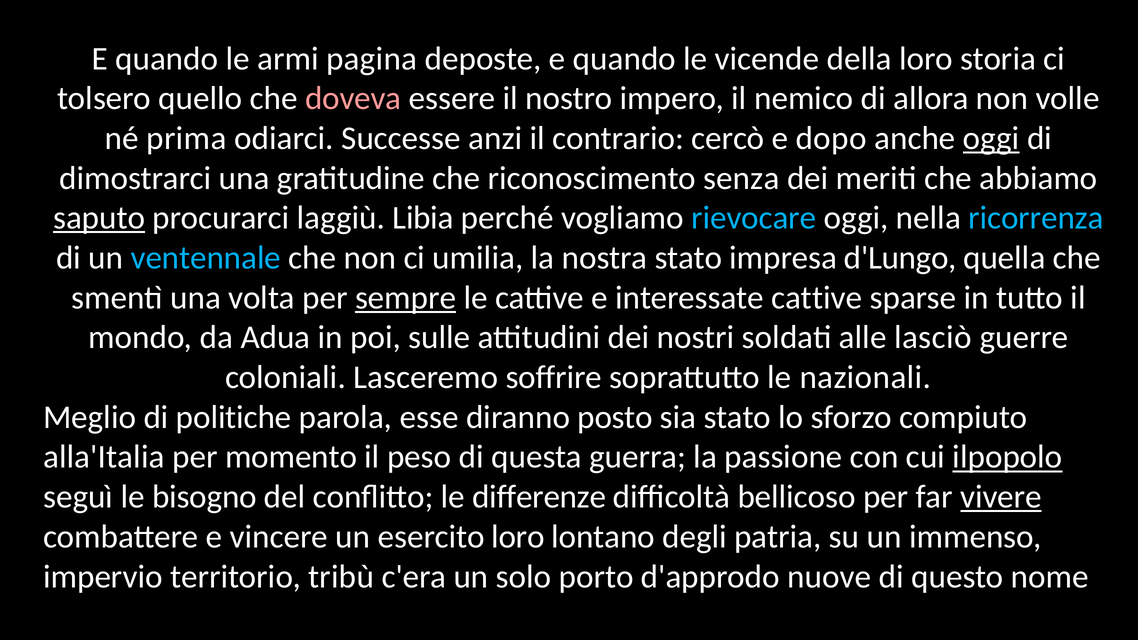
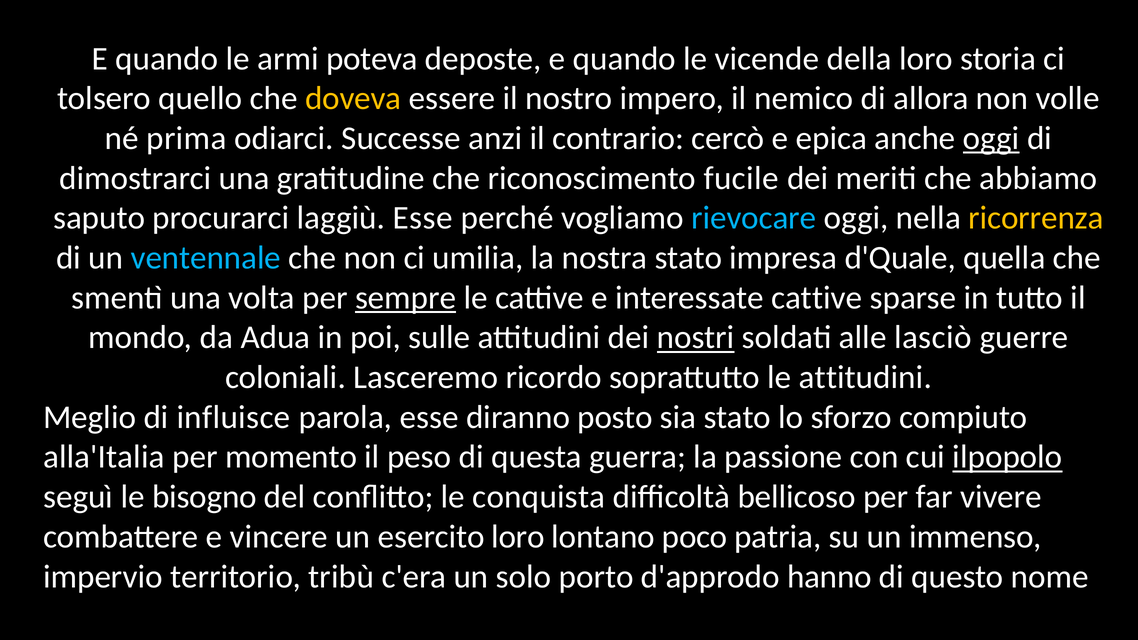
pagina: pagina -> poteva
doveva colour: pink -> yellow
dopo: dopo -> epica
senza: senza -> fucile
saputo underline: present -> none
laggiù Libia: Libia -> Esse
ricorrenza colour: light blue -> yellow
d'Lungo: d'Lungo -> d'Quale
nostri underline: none -> present
soffrire: soffrire -> ricordo
le nazionali: nazionali -> attitudini
politiche: politiche -> influisce
differenze: differenze -> conquista
vivere underline: present -> none
degli: degli -> poco
nuove: nuove -> hanno
